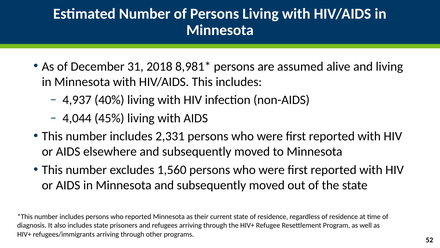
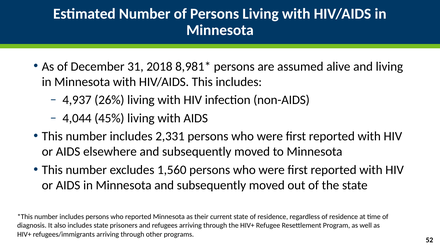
40%: 40% -> 26%
